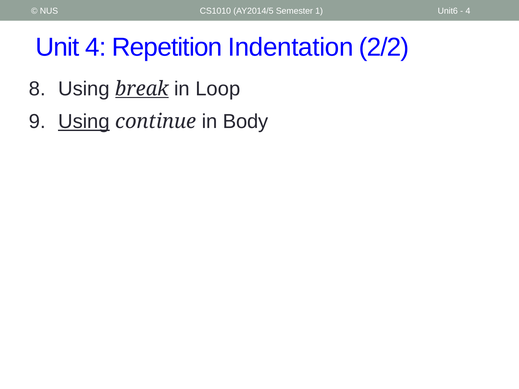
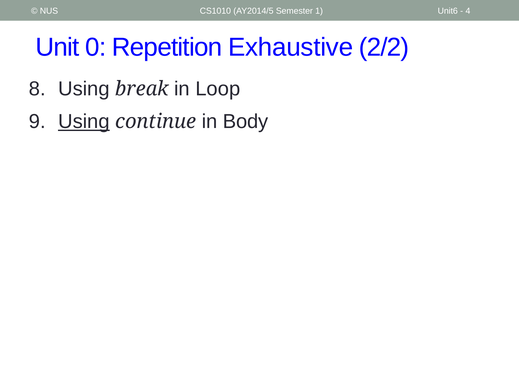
Unit 4: 4 -> 0
Indentation: Indentation -> Exhaustive
break underline: present -> none
